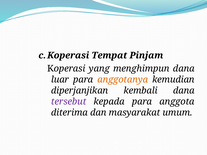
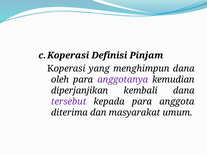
Tempat: Tempat -> Definisi
luar: luar -> oleh
anggotanya colour: orange -> purple
